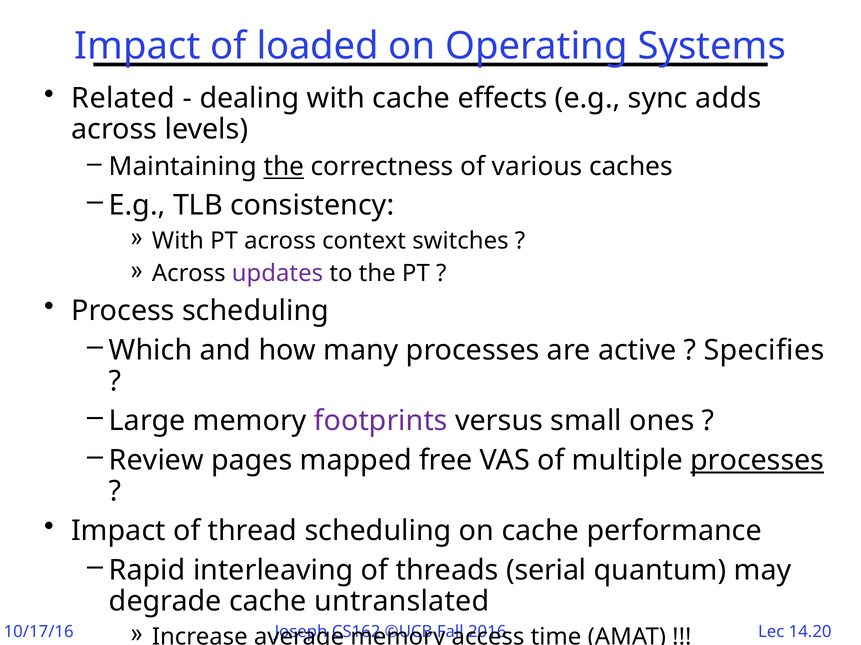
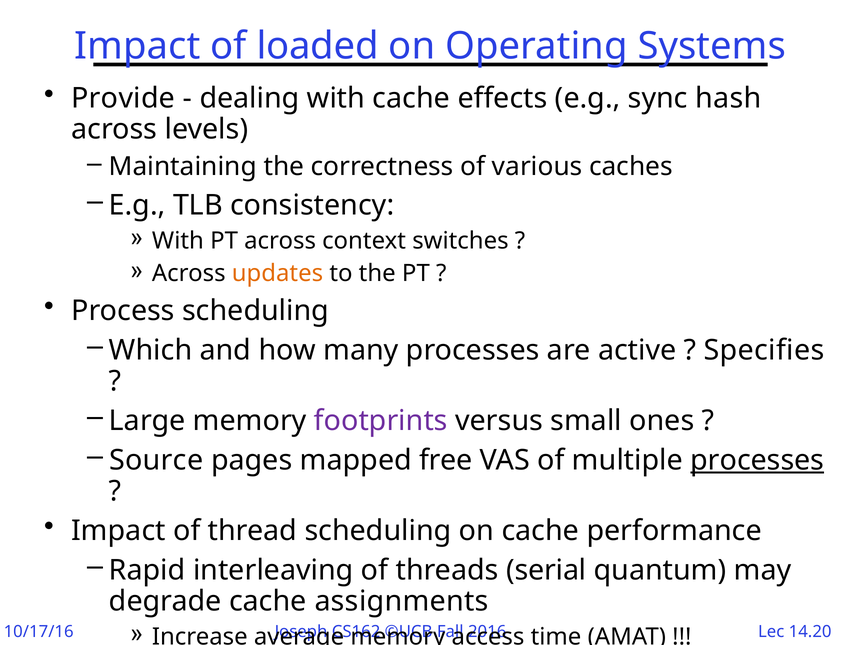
Related: Related -> Provide
adds: adds -> hash
the at (284, 167) underline: present -> none
updates colour: purple -> orange
Review: Review -> Source
untranslated: untranslated -> assignments
